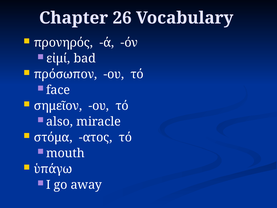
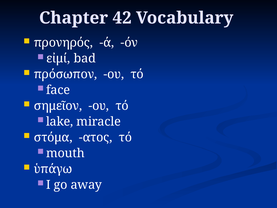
26: 26 -> 42
also: also -> lake
